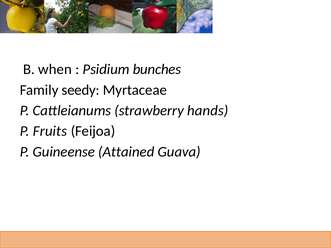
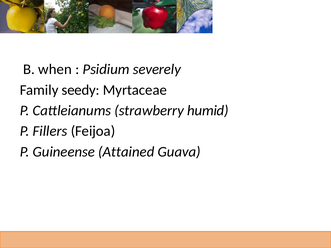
bunches: bunches -> severely
hands: hands -> humid
Fruits: Fruits -> Fillers
